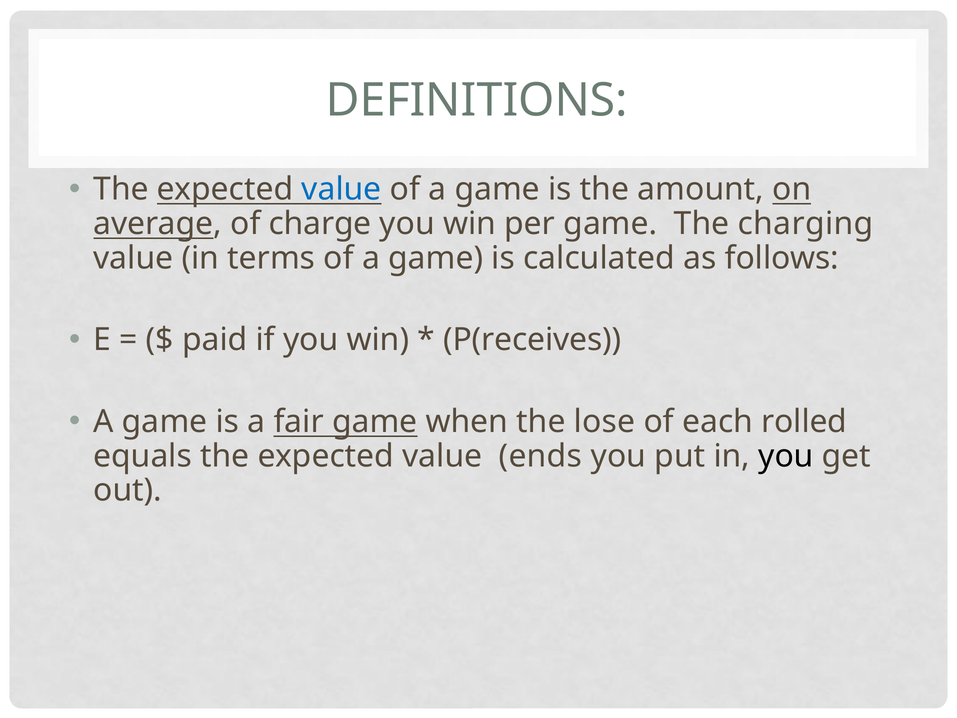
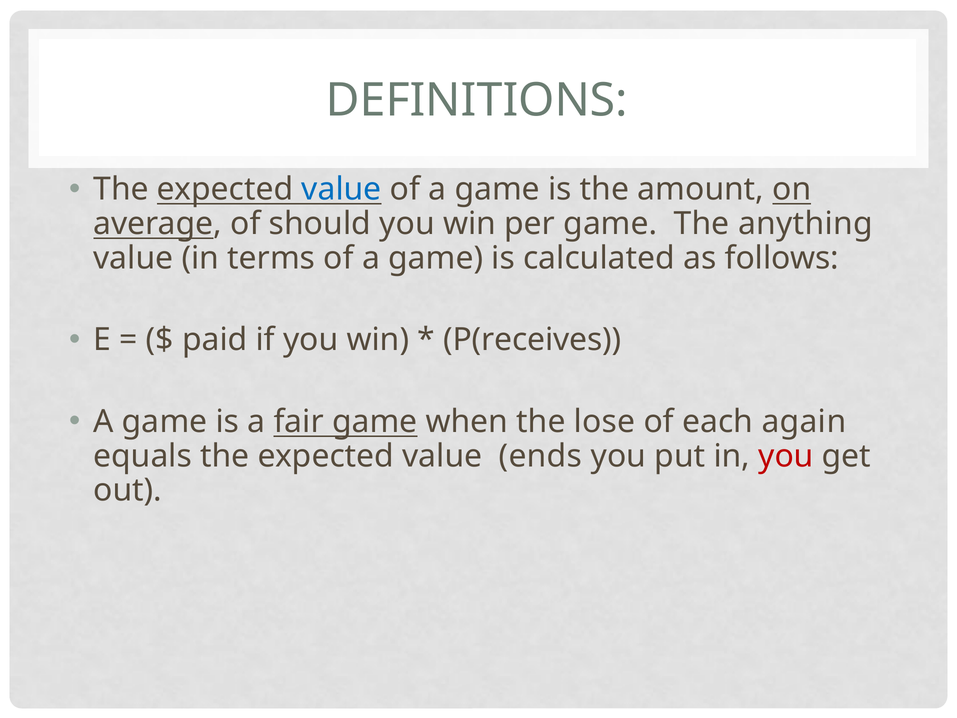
charge: charge -> should
charging: charging -> anything
rolled: rolled -> again
you at (786, 456) colour: black -> red
